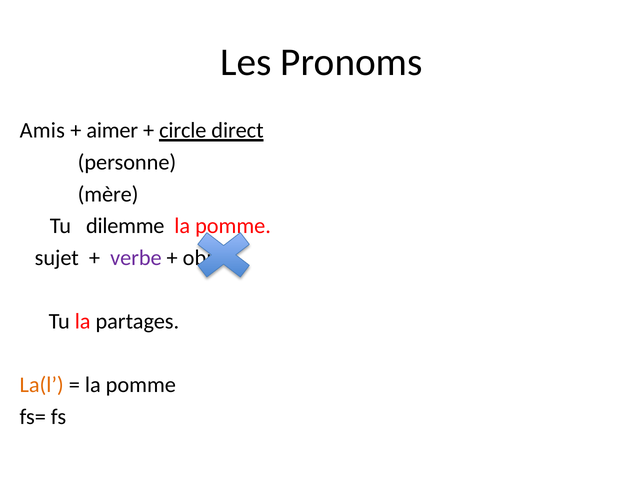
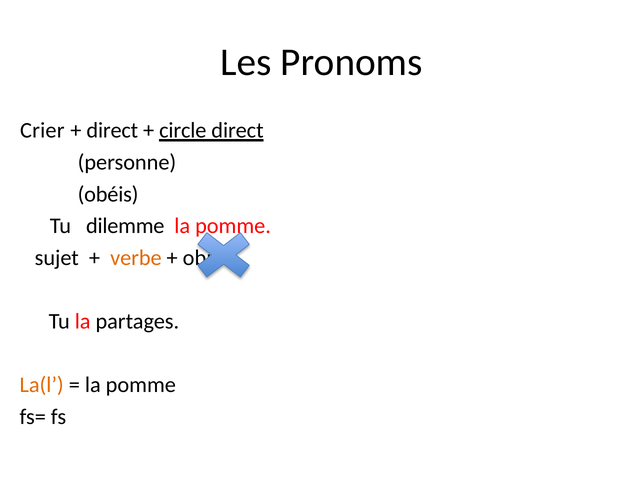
Amis: Amis -> Crier
aimer at (112, 131): aimer -> direct
mère: mère -> obéis
verbe colour: purple -> orange
